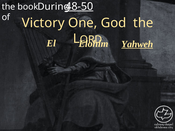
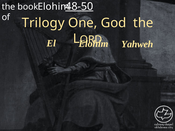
During at (54, 7): During -> Elohim
Victory: Victory -> Trilogy
Yahweh underline: present -> none
